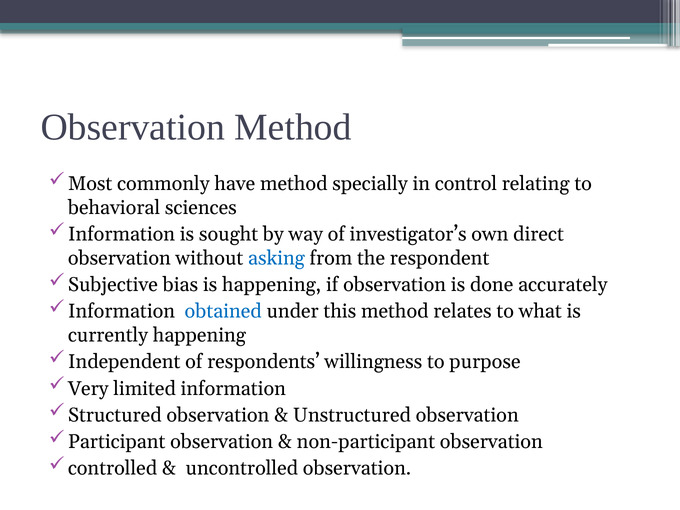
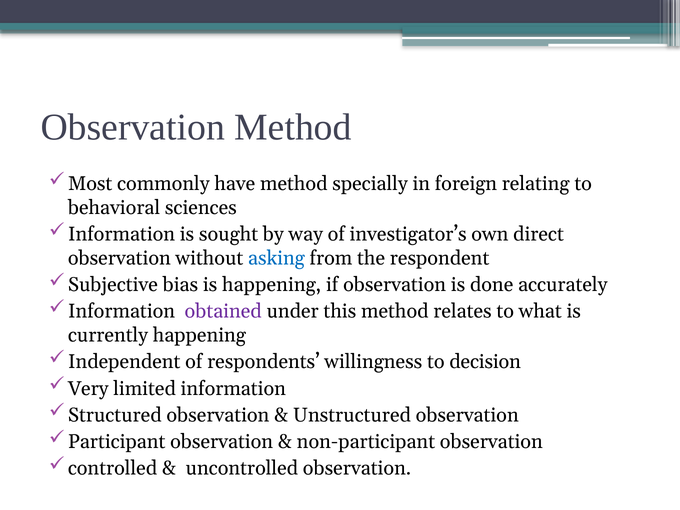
control: control -> foreign
obtained colour: blue -> purple
purpose: purpose -> decision
